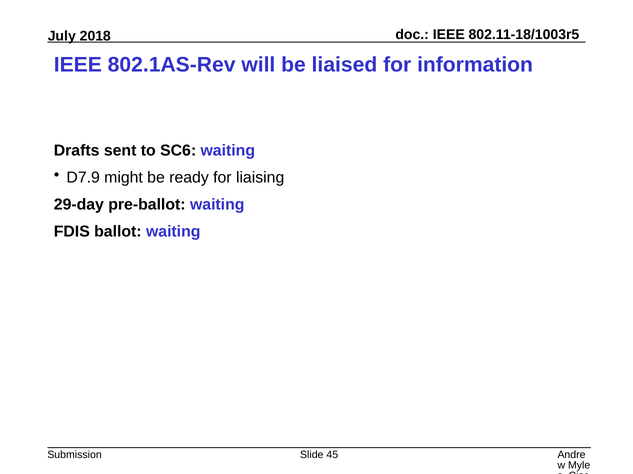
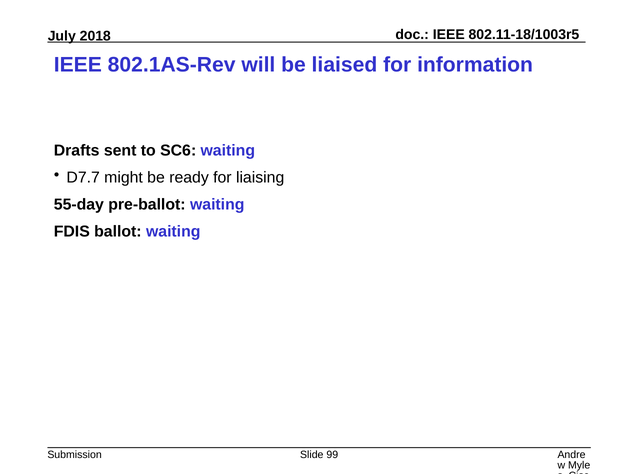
D7.9: D7.9 -> D7.7
29-day: 29-day -> 55-day
45: 45 -> 99
